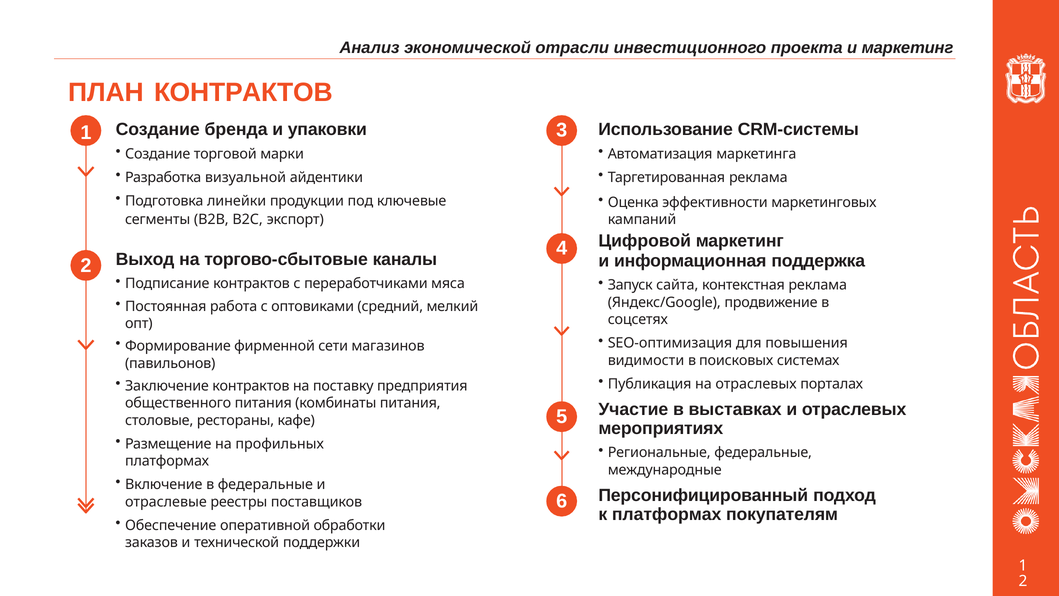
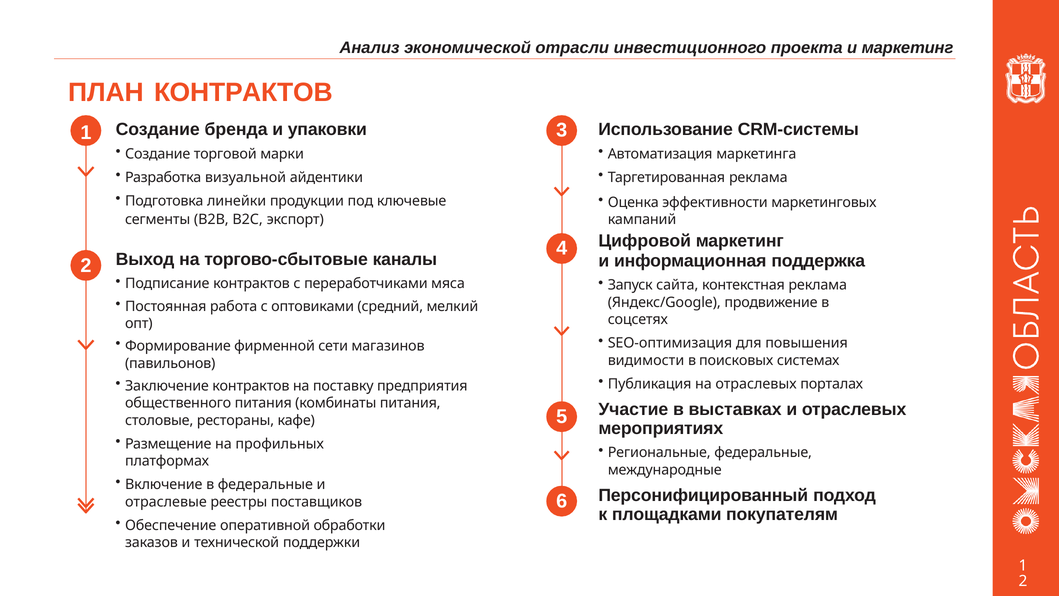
к платформах: платформах -> площадками
